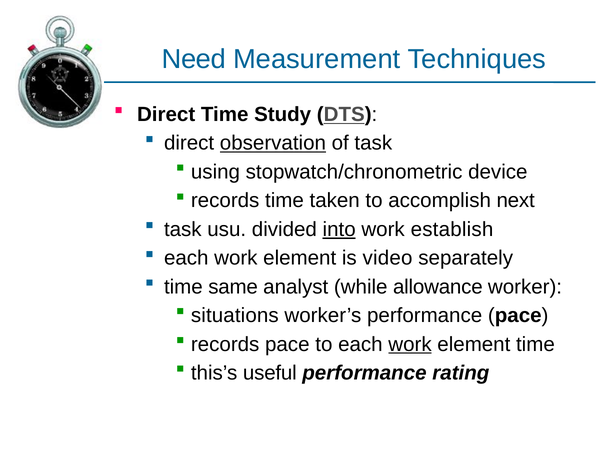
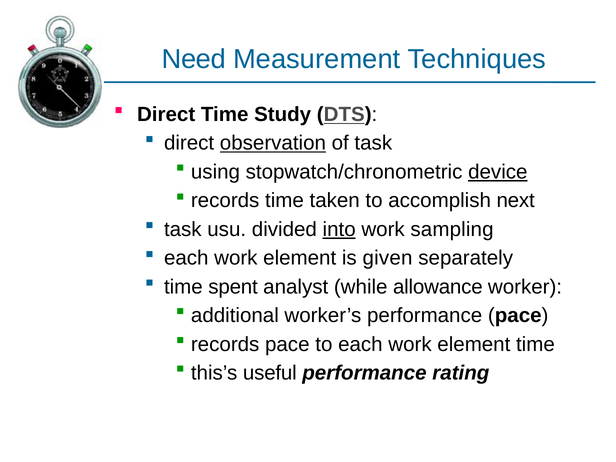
device underline: none -> present
establish: establish -> sampling
video: video -> given
same: same -> spent
situations: situations -> additional
work at (410, 344) underline: present -> none
